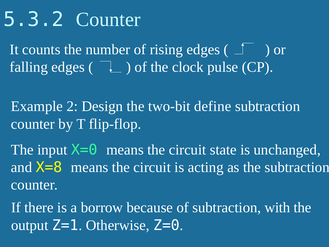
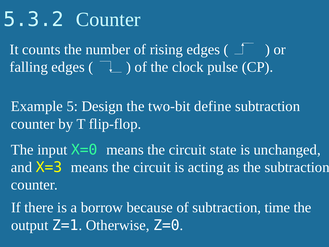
2: 2 -> 5
X=8: X=8 -> X=3
with: with -> time
